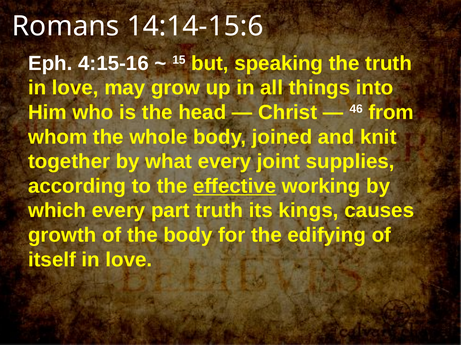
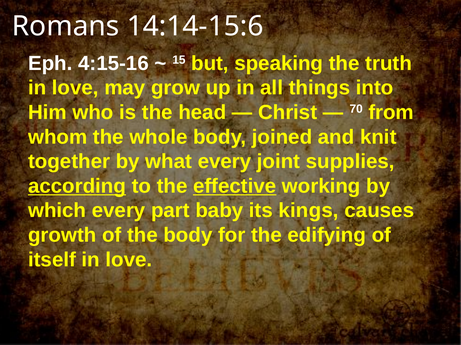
46: 46 -> 70
according underline: none -> present
part truth: truth -> baby
